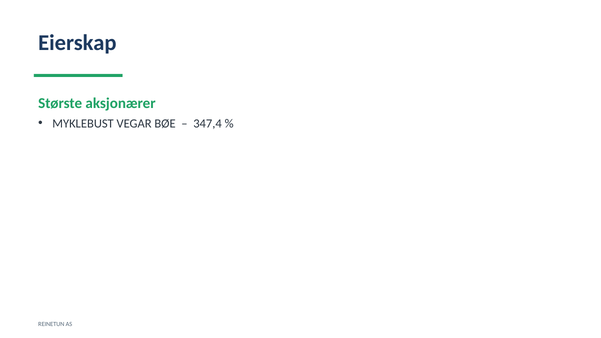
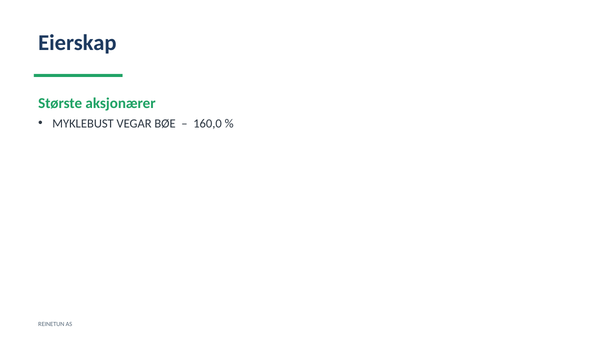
347,4: 347,4 -> 160,0
